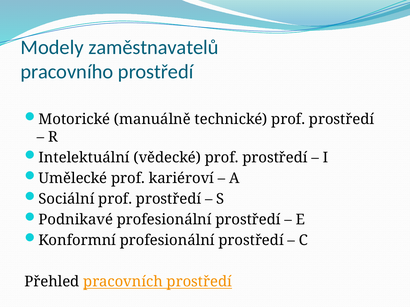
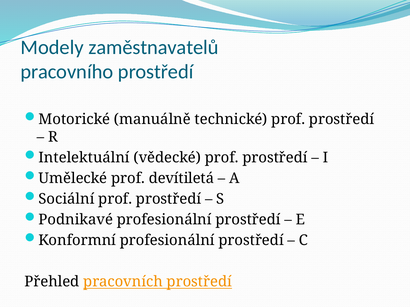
kariéroví: kariéroví -> devítiletá
